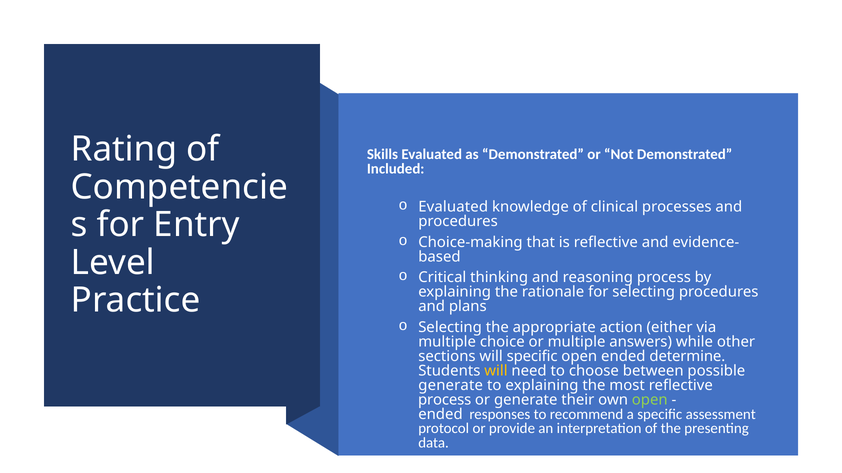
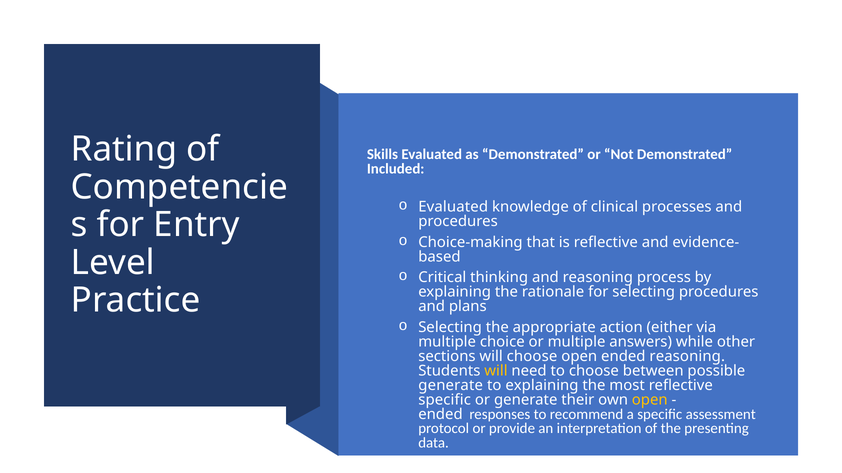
will specific: specific -> choose
ended determine: determine -> reasoning
process at (445, 400): process -> specific
open at (650, 400) colour: light green -> yellow
